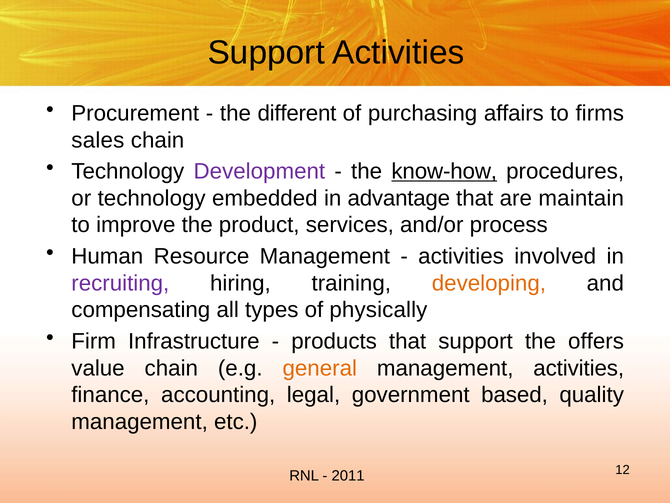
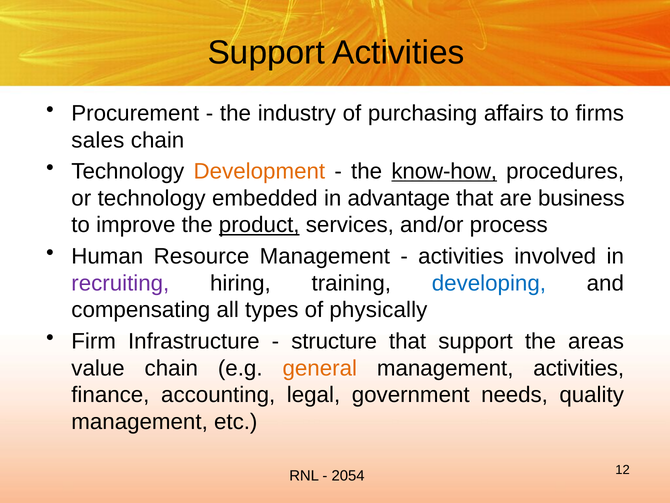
different: different -> industry
Development colour: purple -> orange
maintain: maintain -> business
product underline: none -> present
developing colour: orange -> blue
products: products -> structure
offers: offers -> areas
based: based -> needs
2011: 2011 -> 2054
